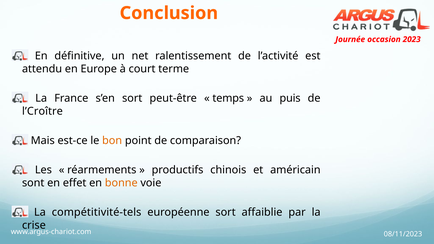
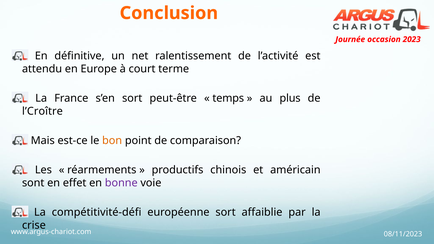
puis: puis -> plus
bonne colour: orange -> purple
compétitivité-tels: compétitivité-tels -> compétitivité-défi
